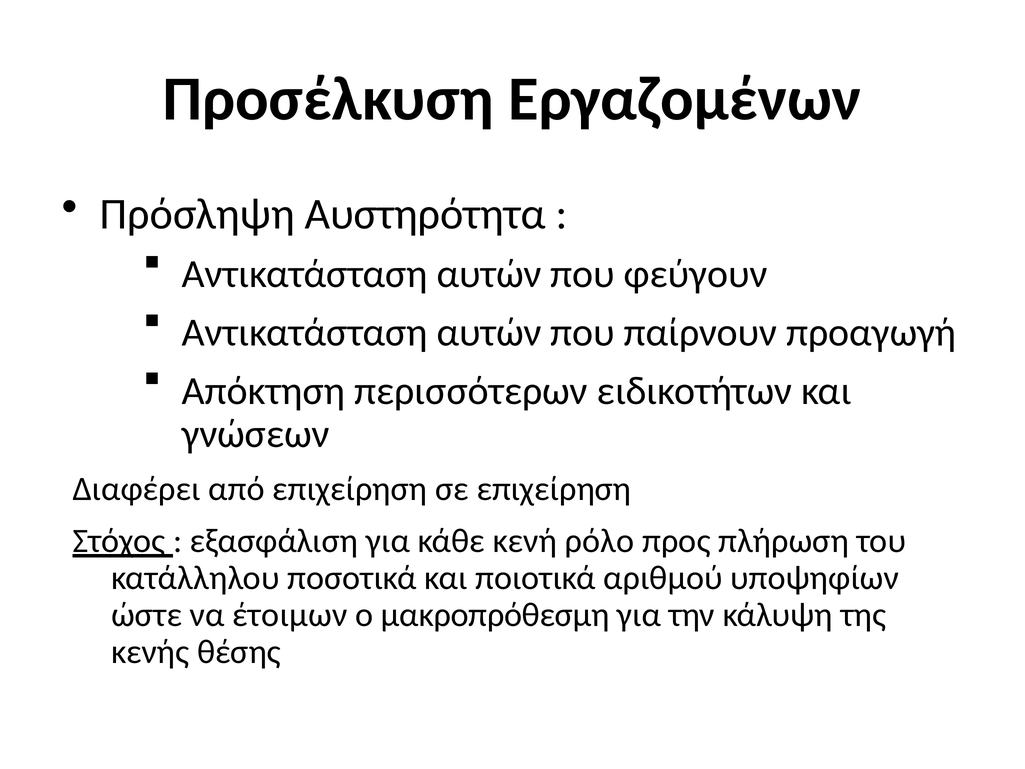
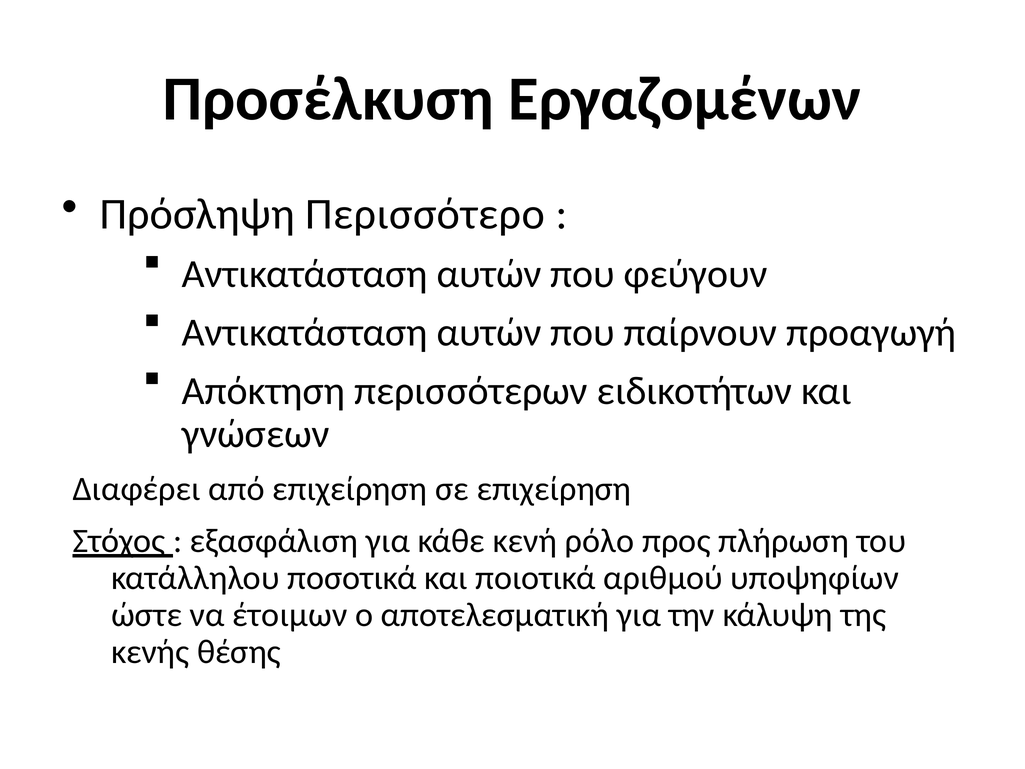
Αυστηρότητα: Αυστηρότητα -> Περισσότερο
μακροπρόθεσμη: μακροπρόθεσμη -> αποτελεσματική
